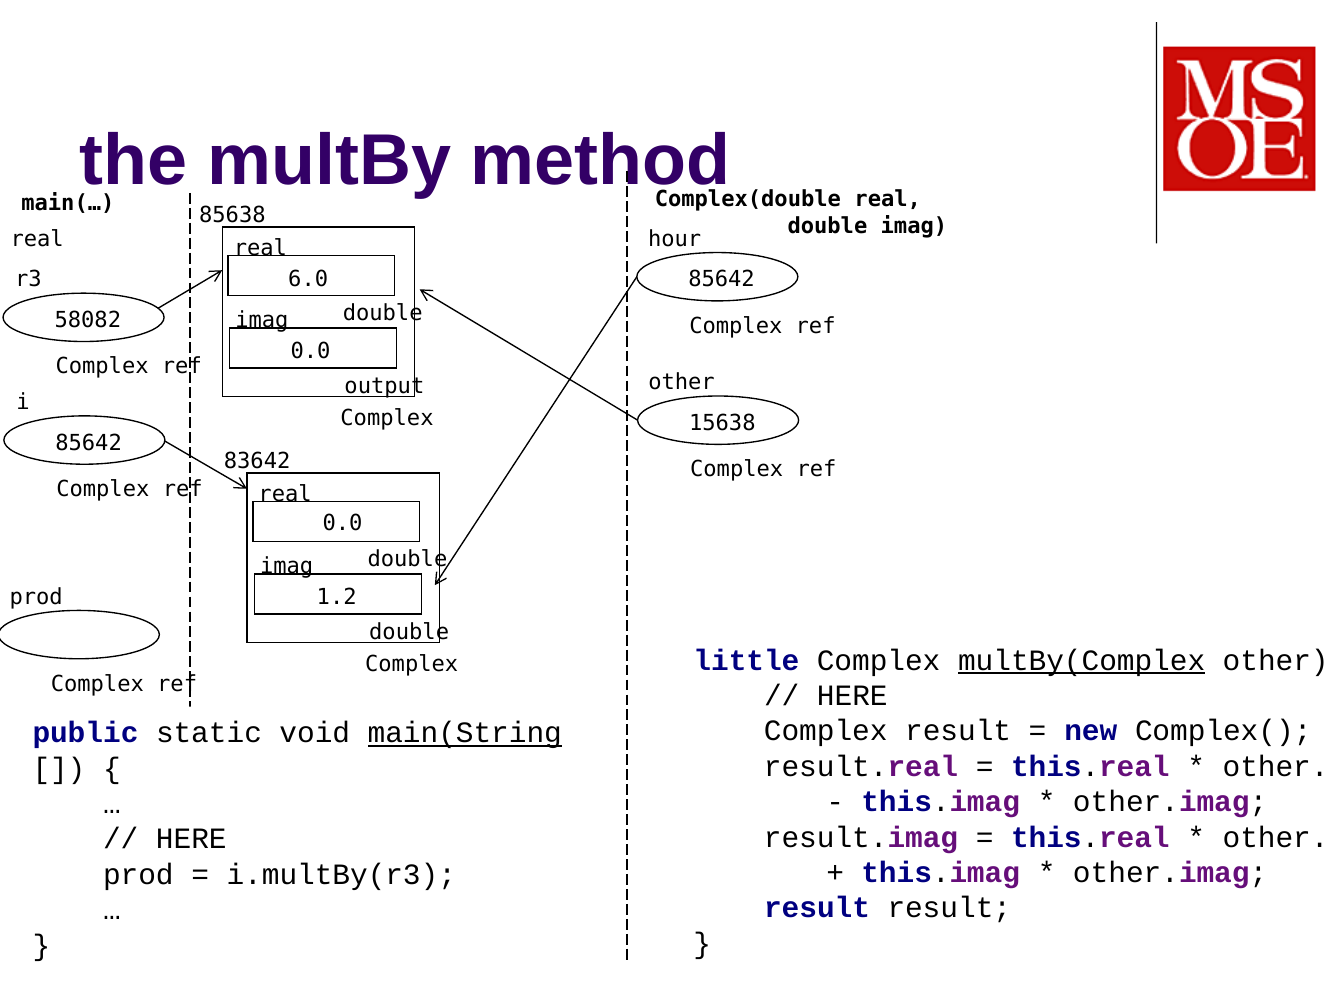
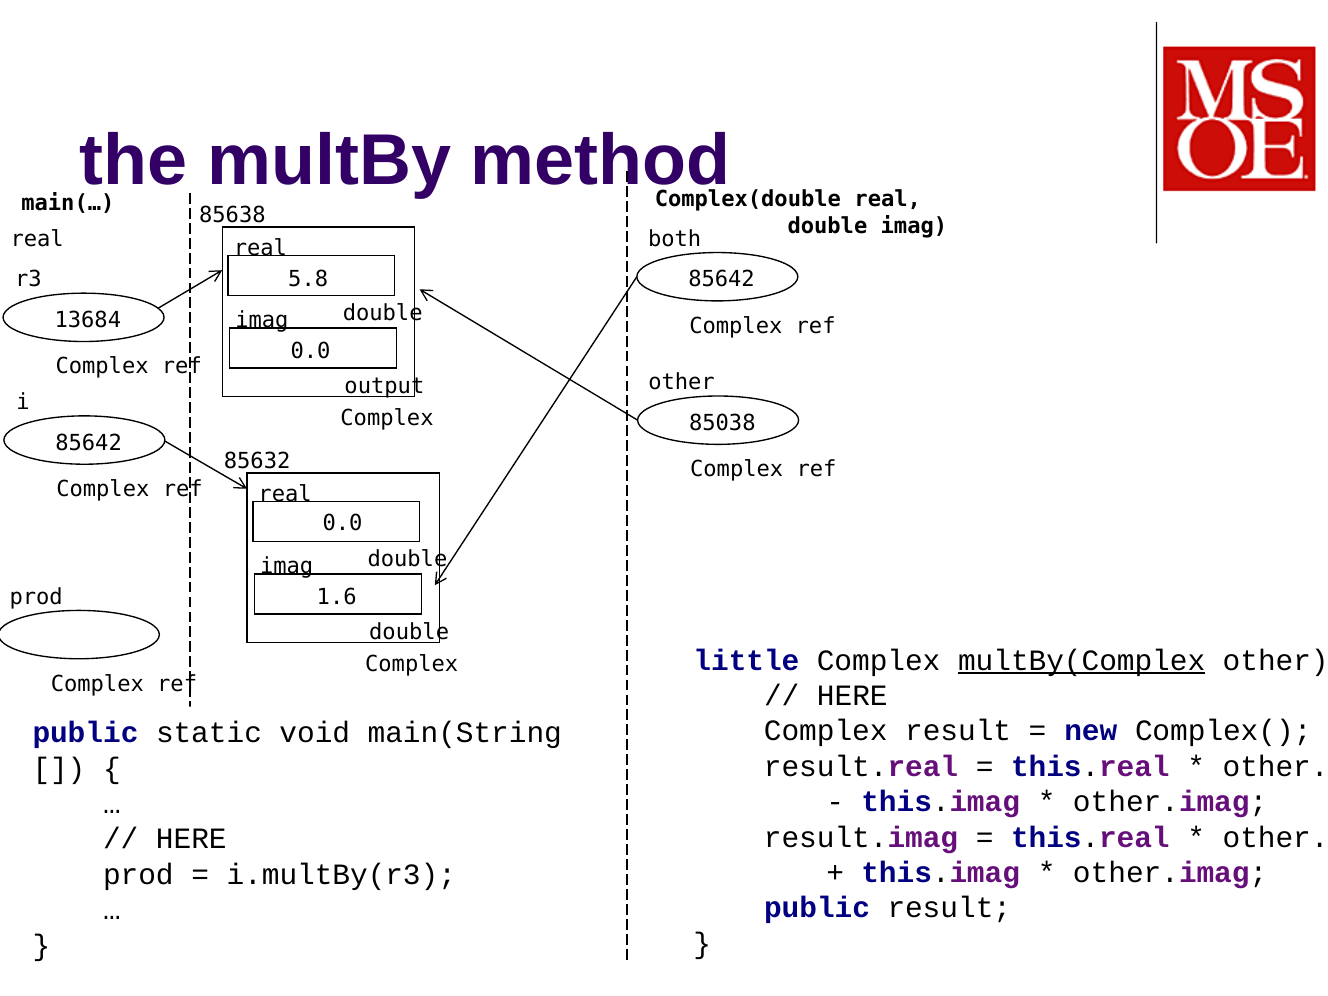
hour: hour -> both
6.0: 6.0 -> 5.8
58082: 58082 -> 13684
15638: 15638 -> 85038
83642: 83642 -> 85632
1.2: 1.2 -> 1.6
main(String underline: present -> none
result at (817, 908): result -> public
